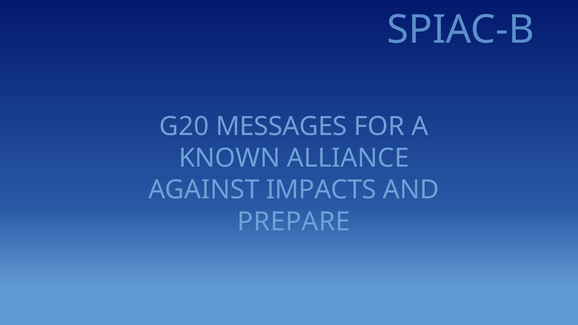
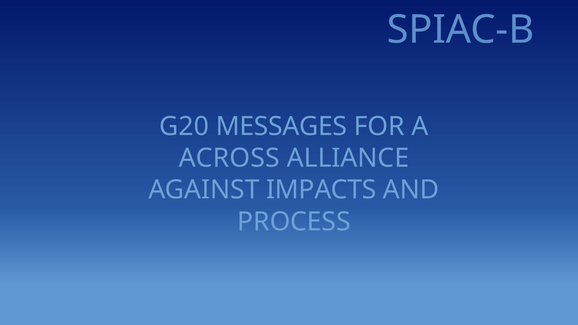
KNOWN: KNOWN -> ACROSS
PREPARE: PREPARE -> PROCESS
